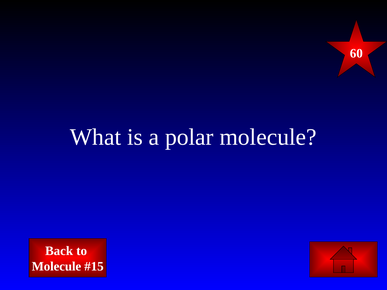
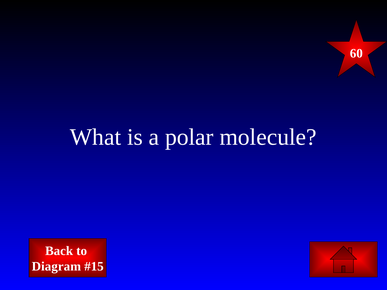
Molecule at (56, 267): Molecule -> Diagram
